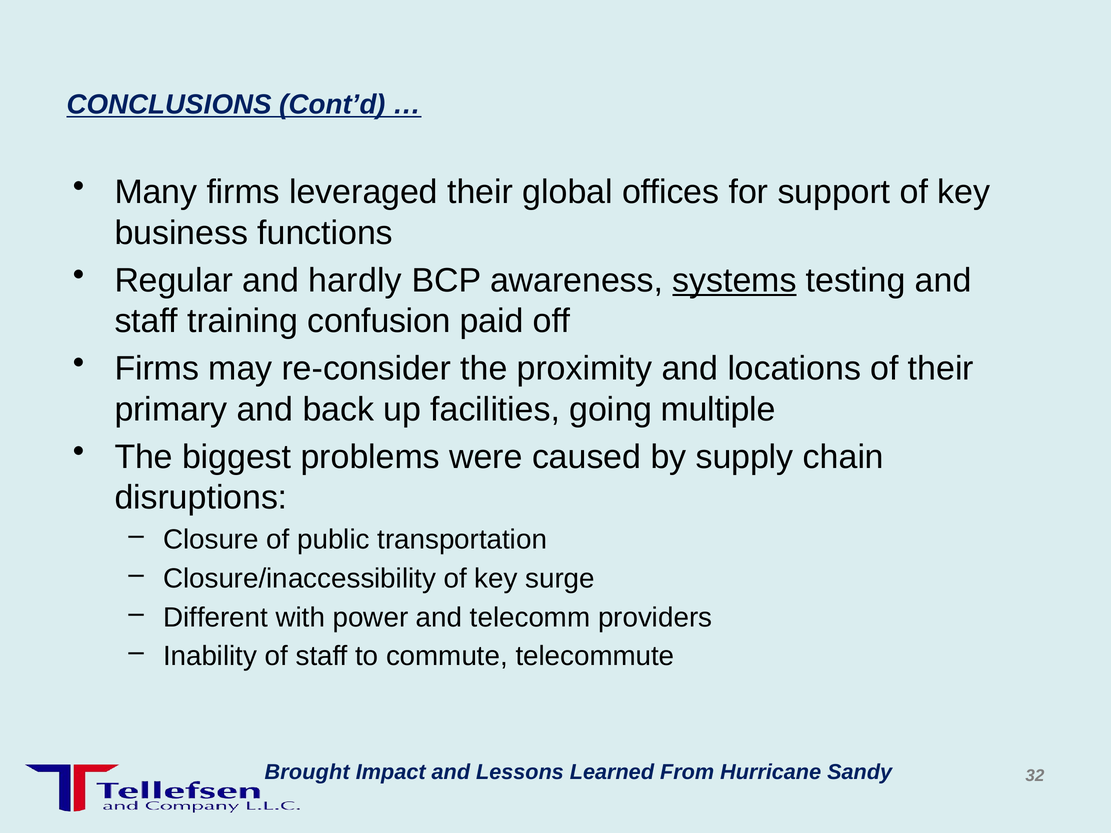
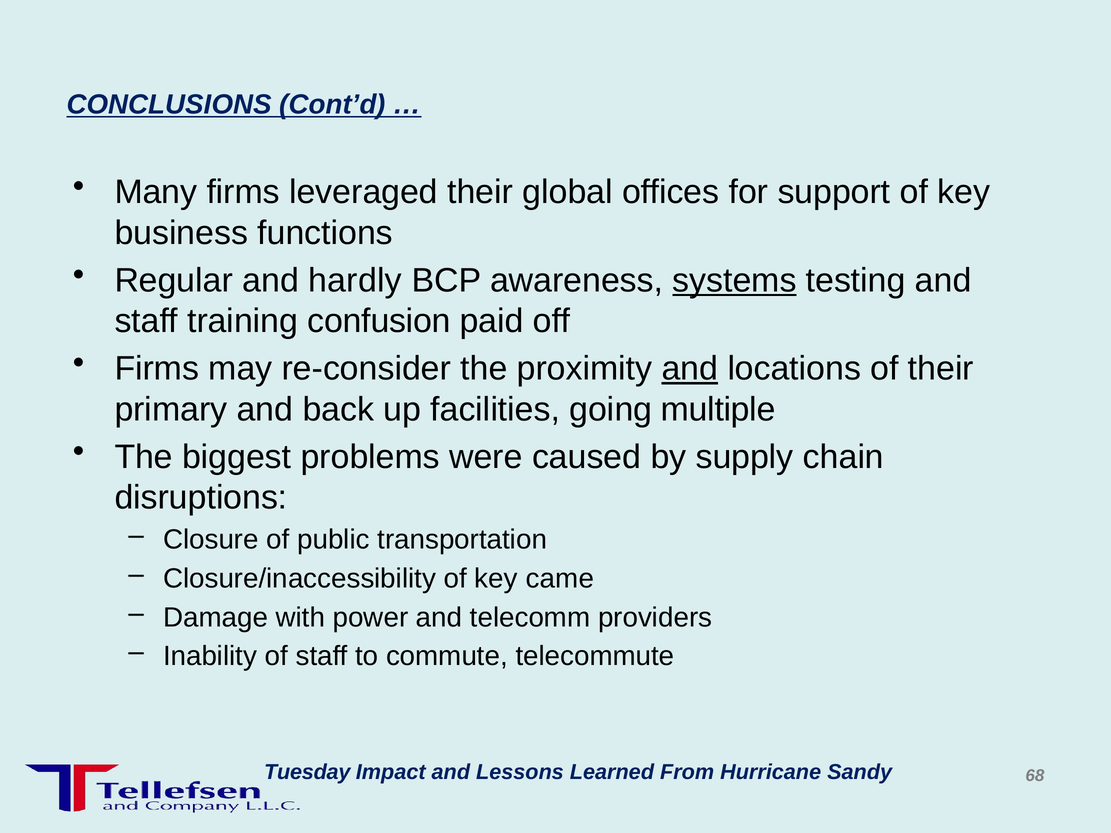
and at (690, 369) underline: none -> present
surge: surge -> came
Different: Different -> Damage
Brought: Brought -> Tuesday
32: 32 -> 68
